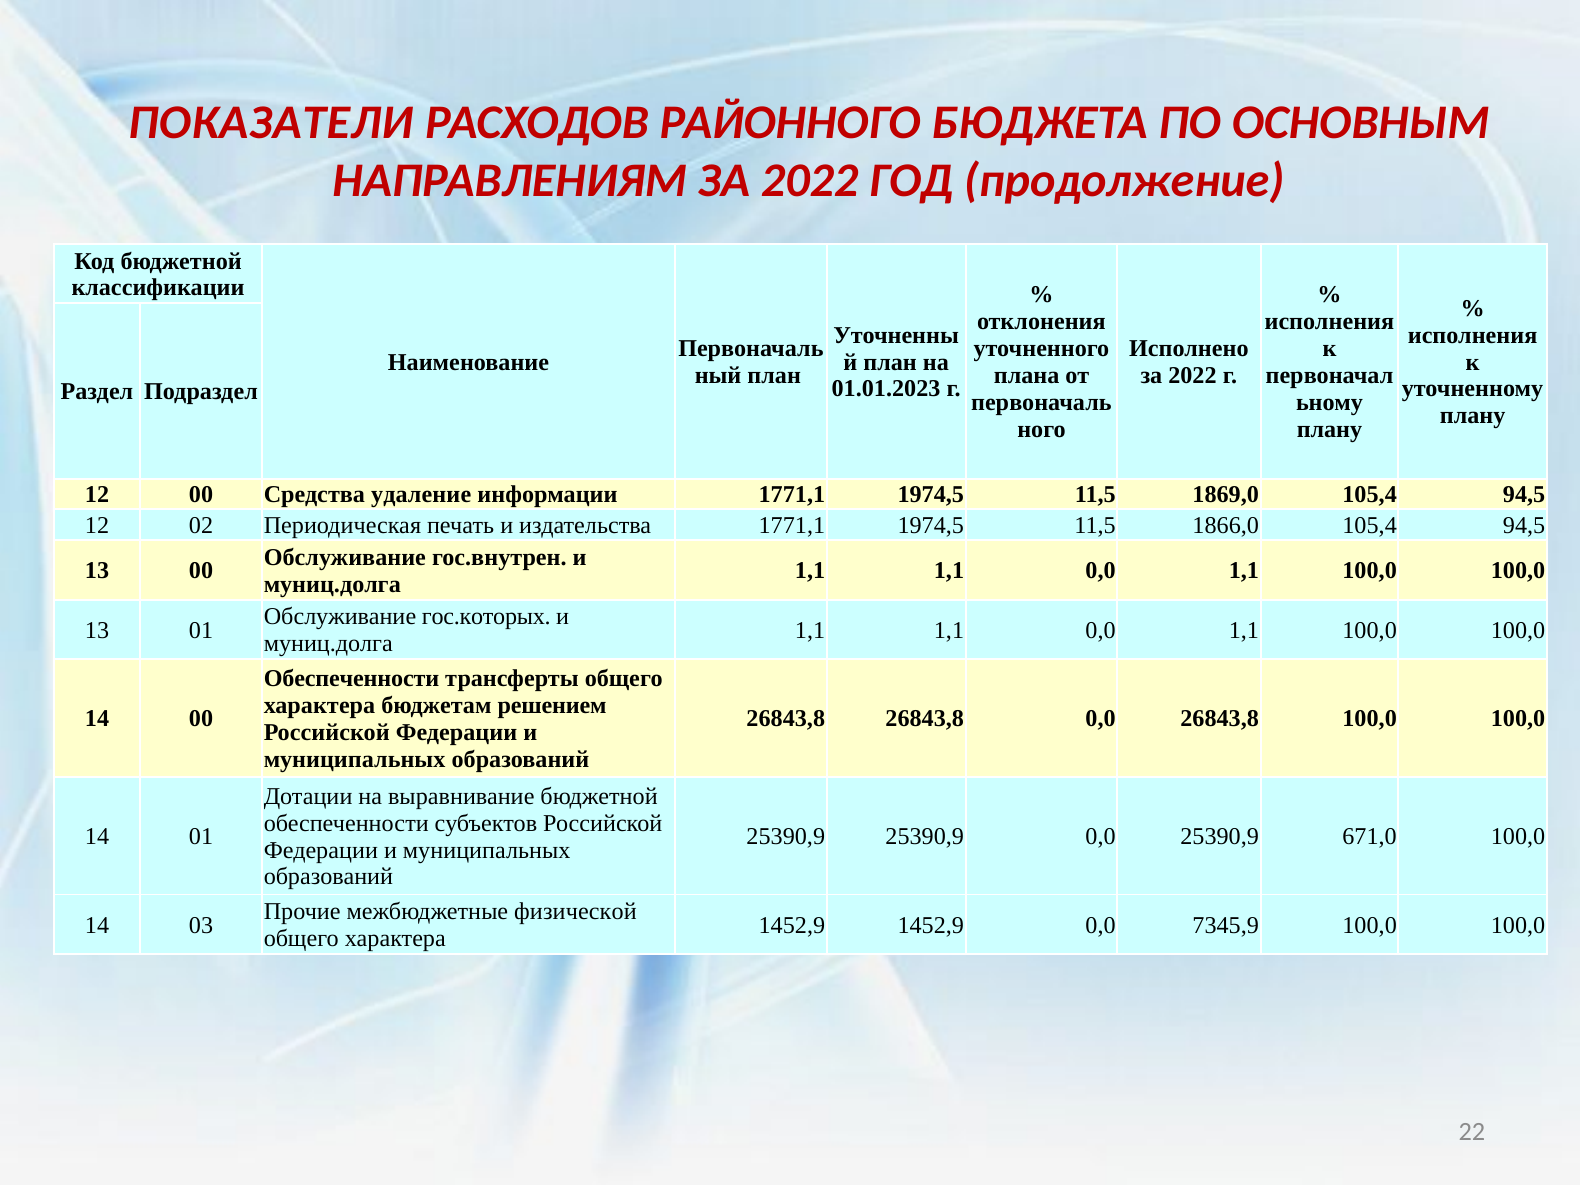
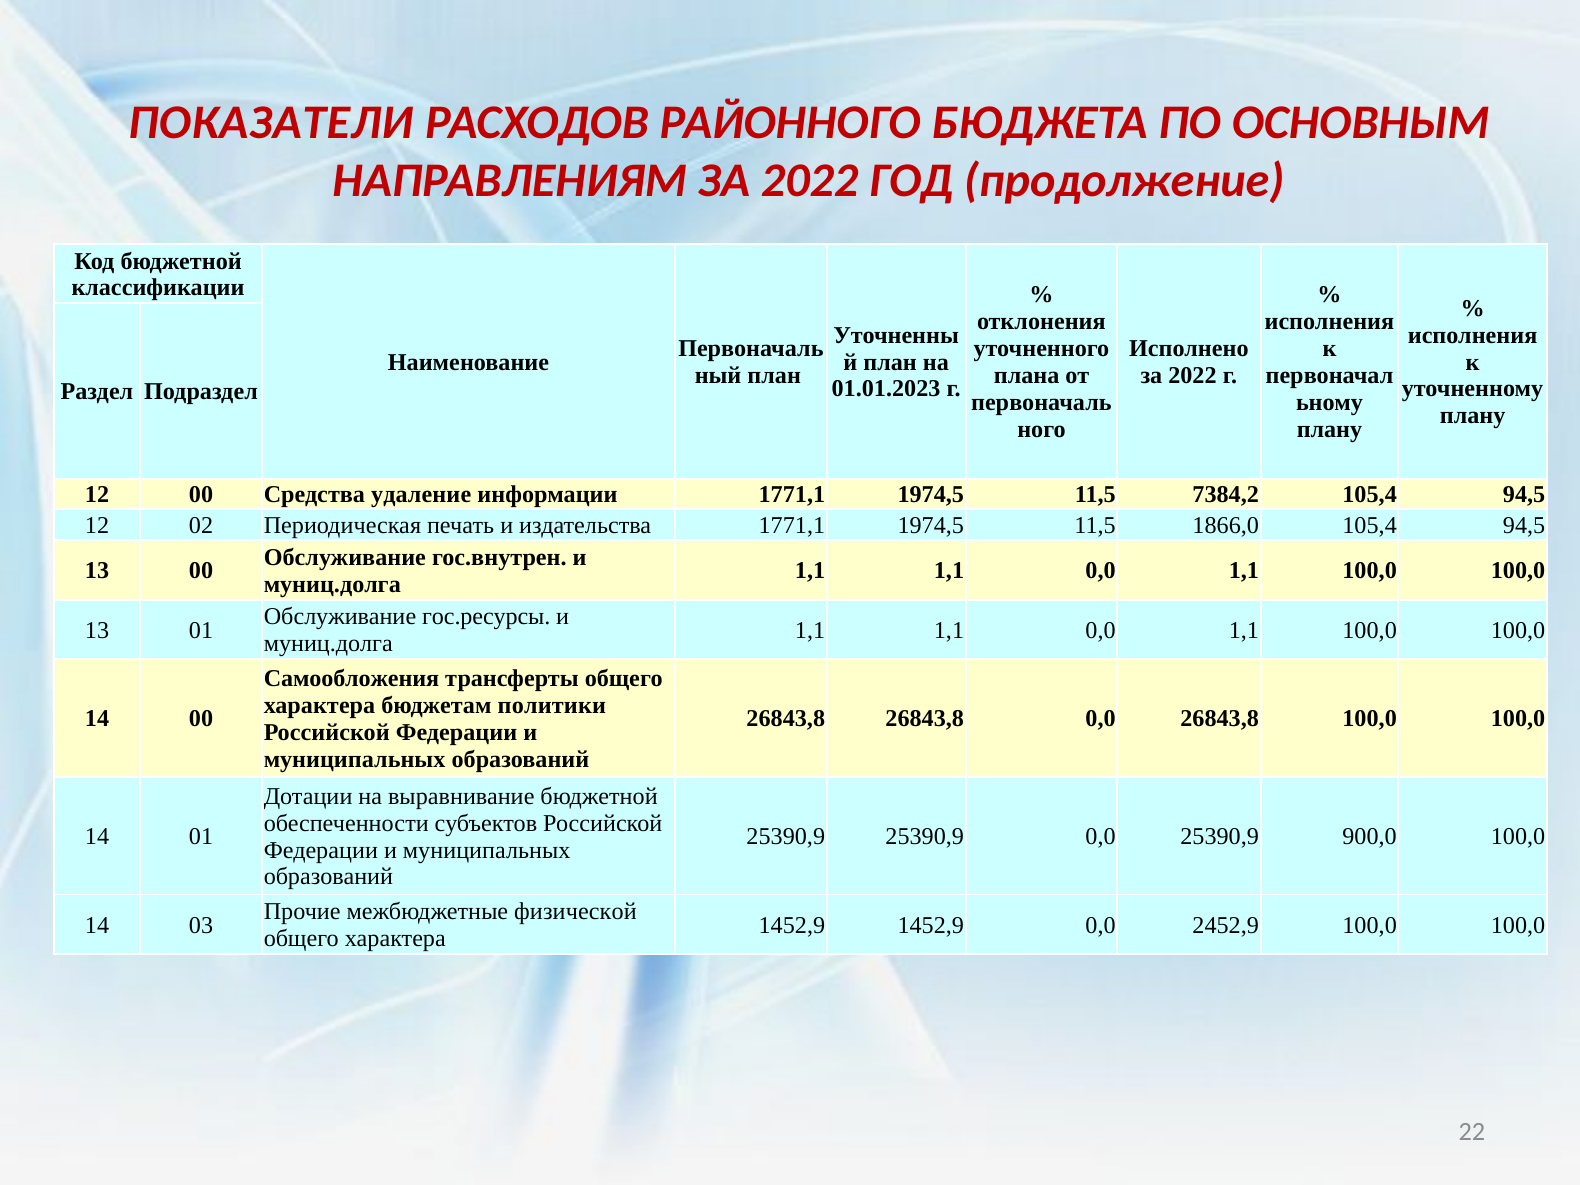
1869,0: 1869,0 -> 7384,2
гос.которых: гос.которых -> гос.ресурсы
Обеспеченности at (351, 679): Обеспеченности -> Самообложения
решением: решением -> политики
671,0: 671,0 -> 900,0
7345,9: 7345,9 -> 2452,9
